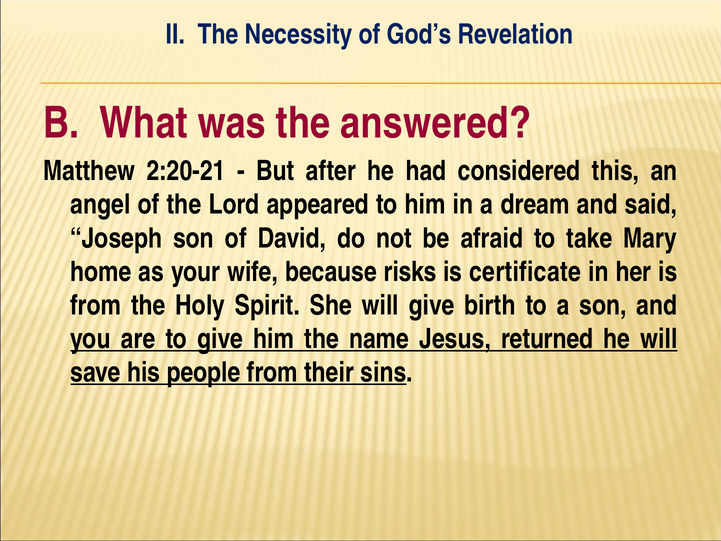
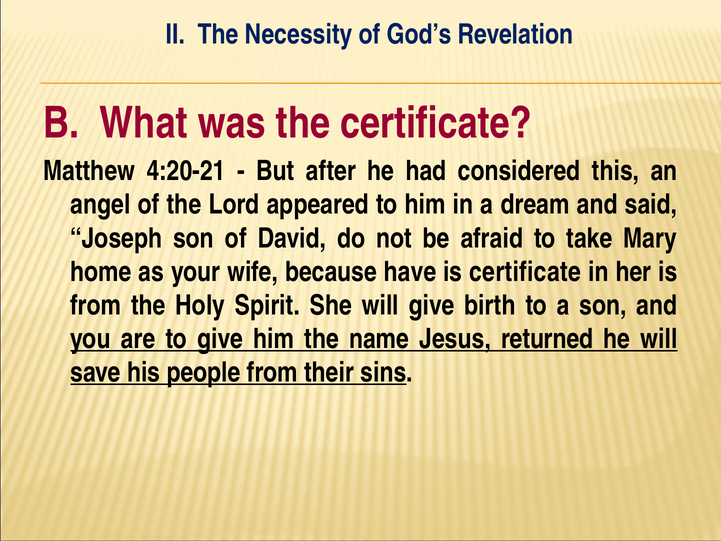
the answered: answered -> certificate
2:20-21: 2:20-21 -> 4:20-21
risks: risks -> have
